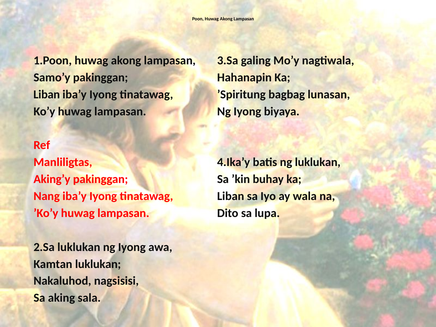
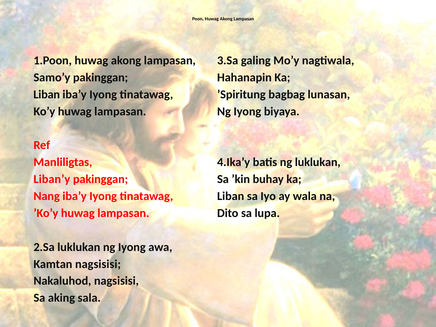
Aking’y: Aking’y -> Liban’y
Kamtan luklukan: luklukan -> nagsisisi
